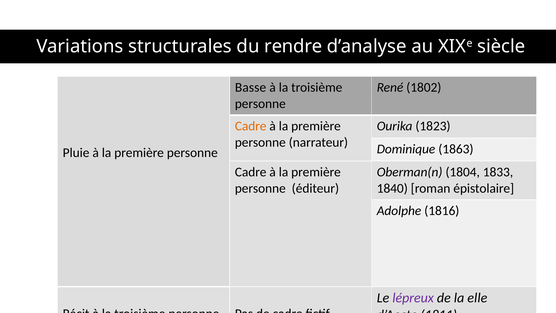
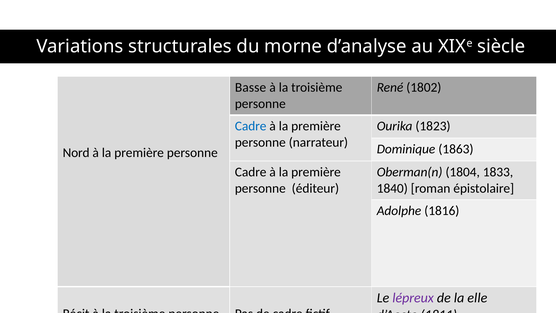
rendre: rendre -> morne
Cadre at (251, 126) colour: orange -> blue
Pluie: Pluie -> Nord
